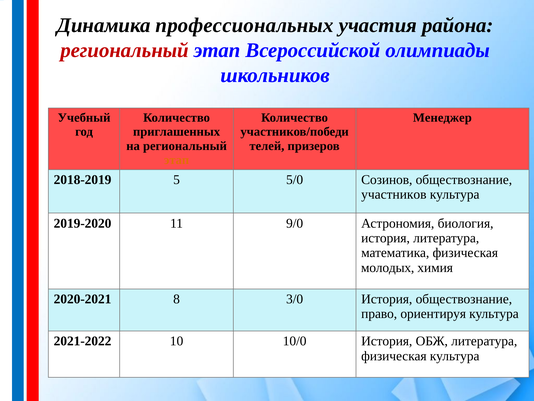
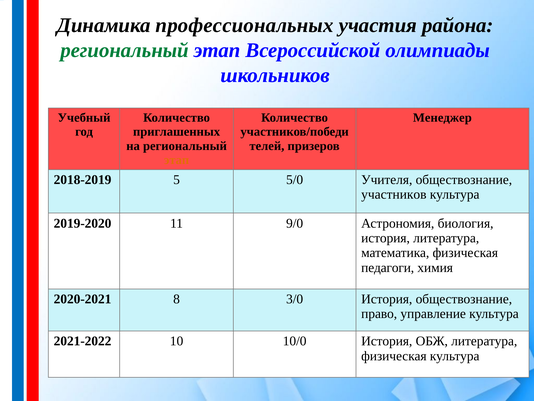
региональный at (125, 50) colour: red -> green
Созинов: Созинов -> Учителя
молодых: молодых -> педагоги
ориентируя: ориентируя -> управление
